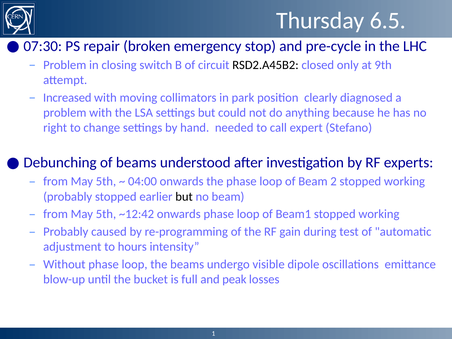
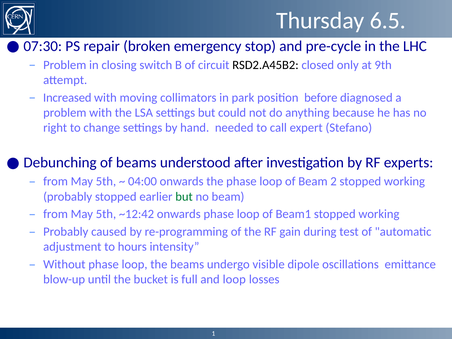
clearly: clearly -> before
but at (184, 197) colour: black -> green
and peak: peak -> loop
